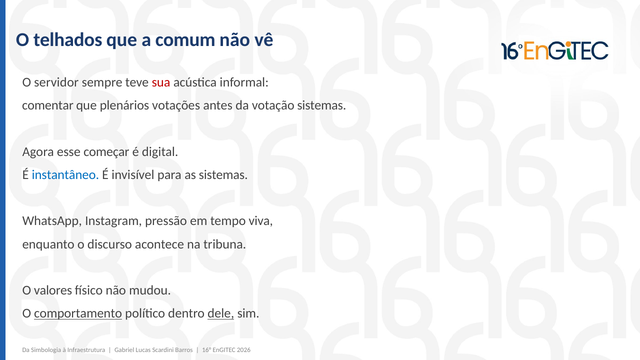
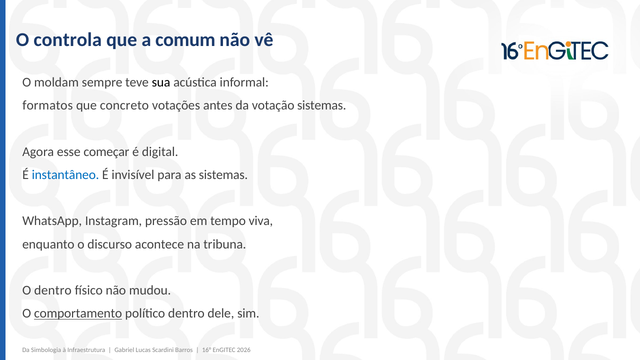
telhados: telhados -> controla
servidor: servidor -> moldam
sua colour: red -> black
comentar: comentar -> formatos
plenários: plenários -> concreto
O valores: valores -> dentro
dele underline: present -> none
